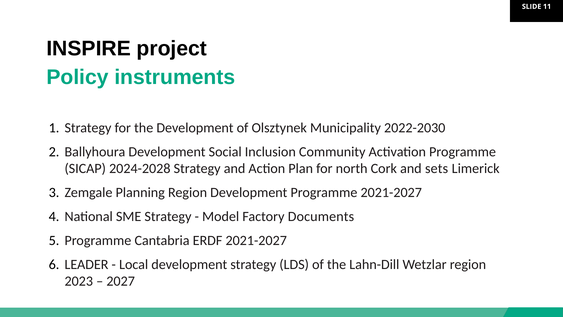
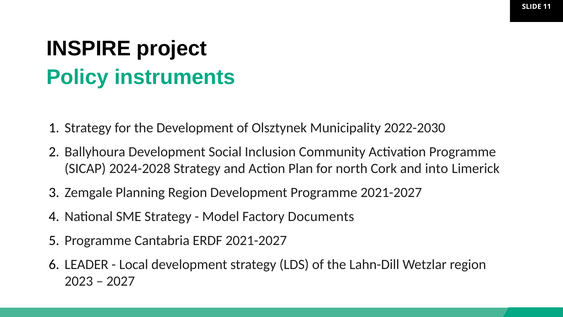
sets: sets -> into
